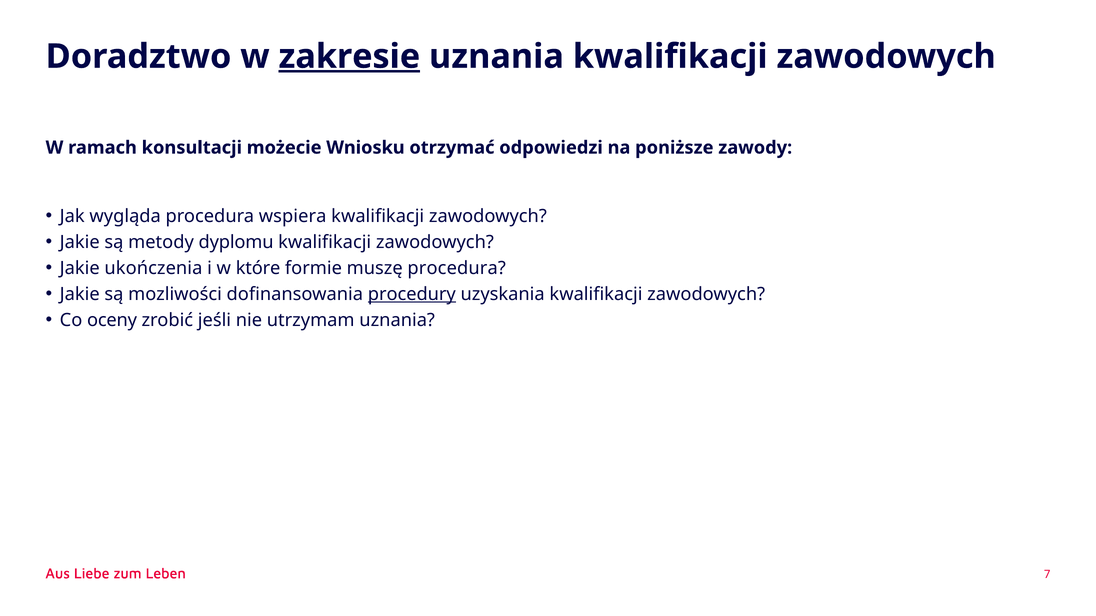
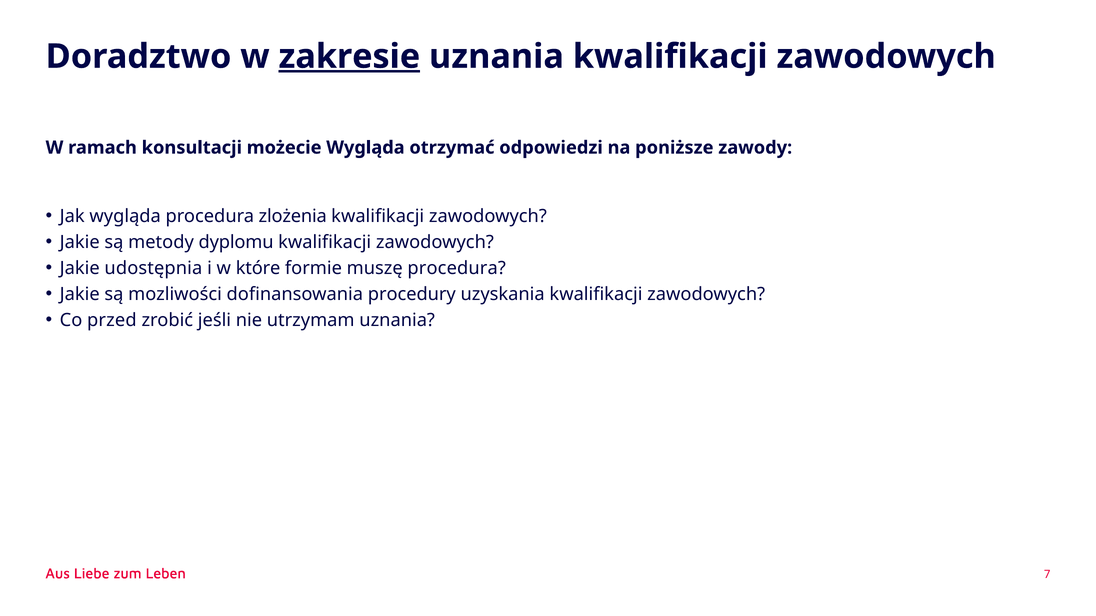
możecie Wniosku: Wniosku -> Wygląda
wspiera: wspiera -> zlożenia
ukończenia: ukończenia -> udostępnia
procedury underline: present -> none
oceny: oceny -> przed
